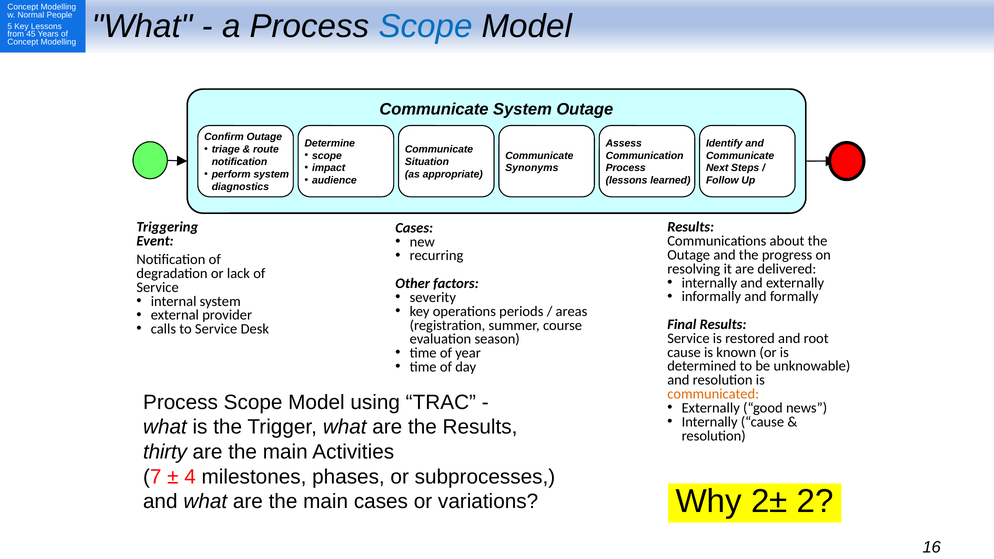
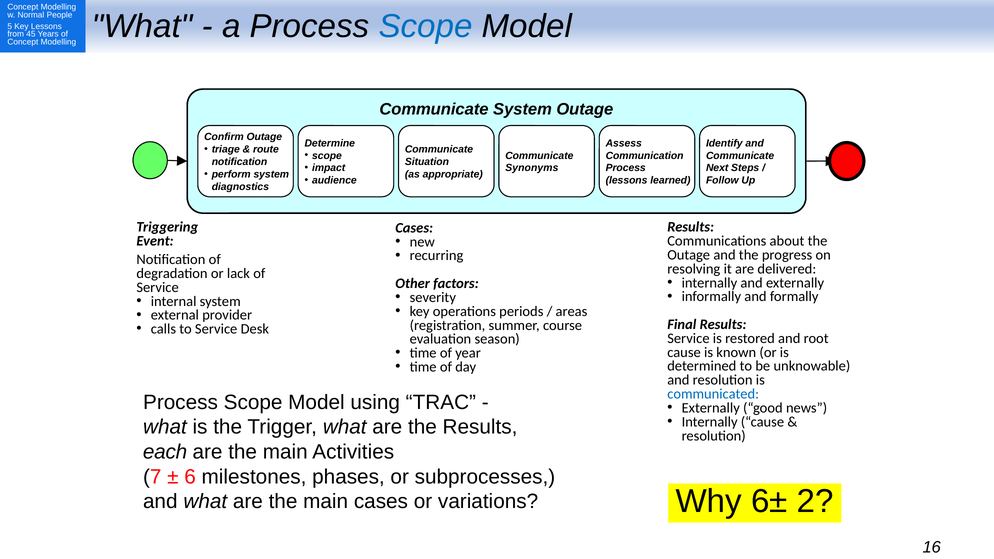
communicated colour: orange -> blue
thirty: thirty -> each
4: 4 -> 6
2±: 2± -> 6±
